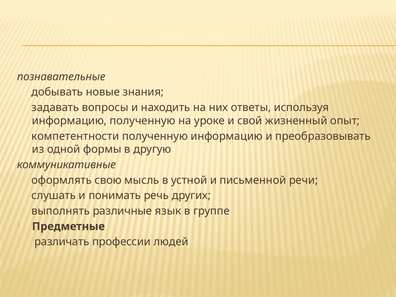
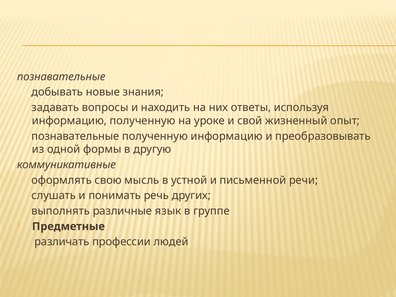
компетентности at (75, 136): компетентности -> познавательные
